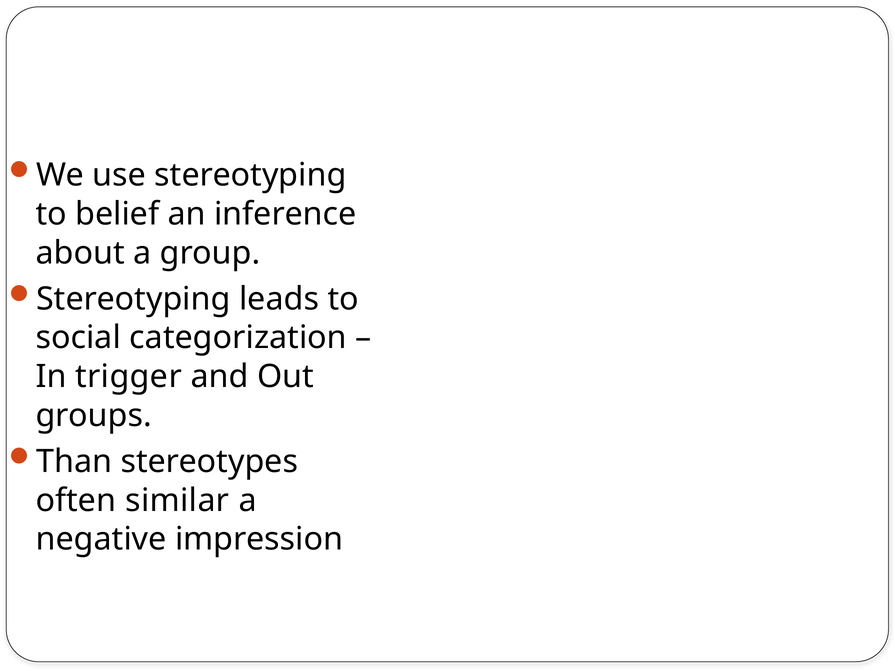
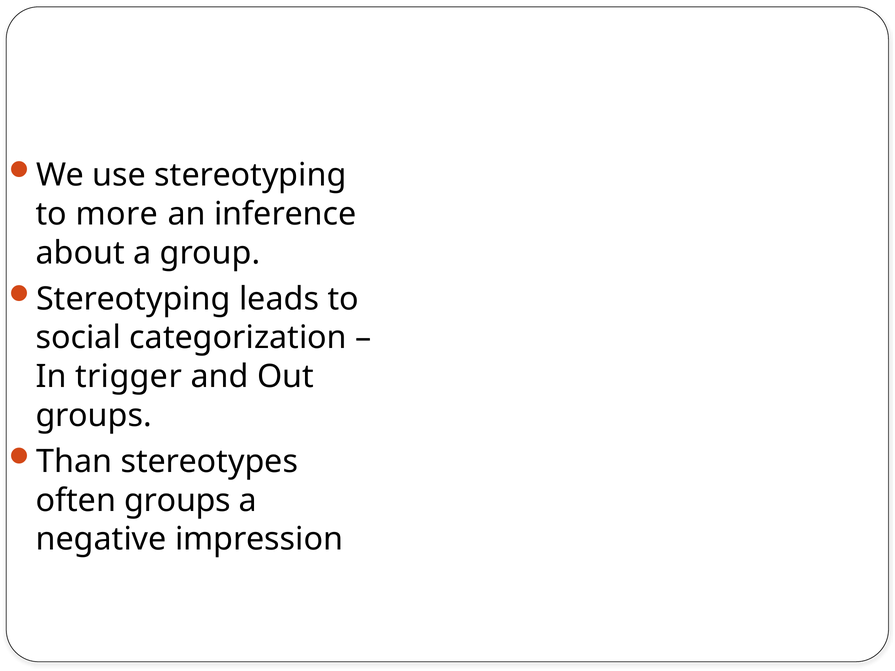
belief: belief -> more
often similar: similar -> groups
